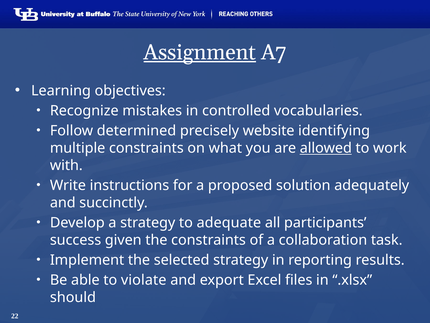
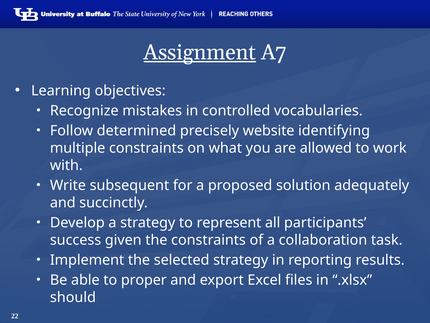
allowed underline: present -> none
instructions: instructions -> subsequent
adequate: adequate -> represent
violate: violate -> proper
